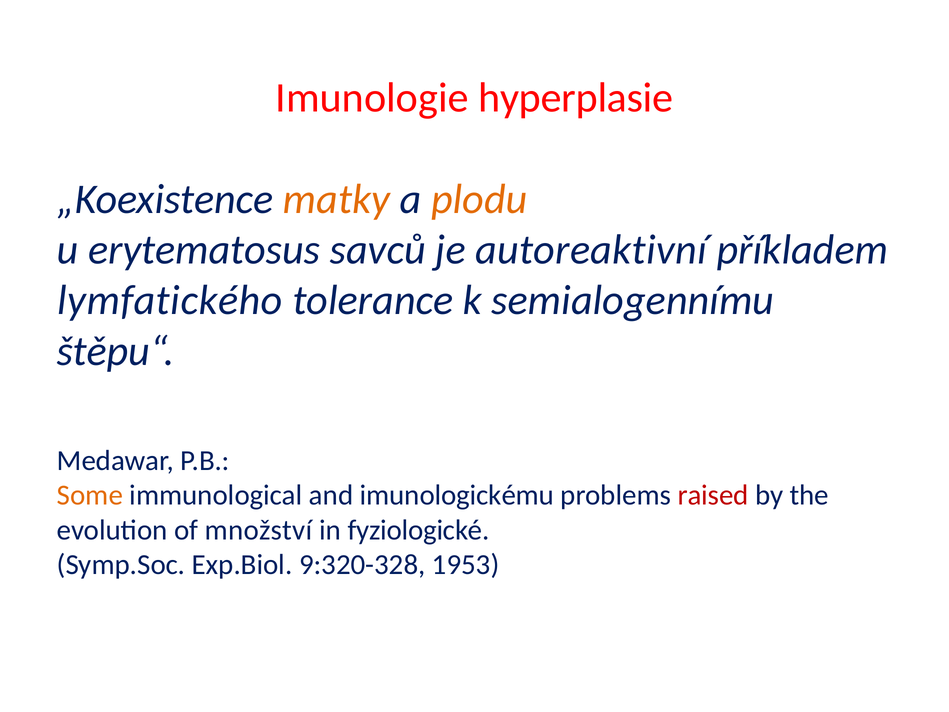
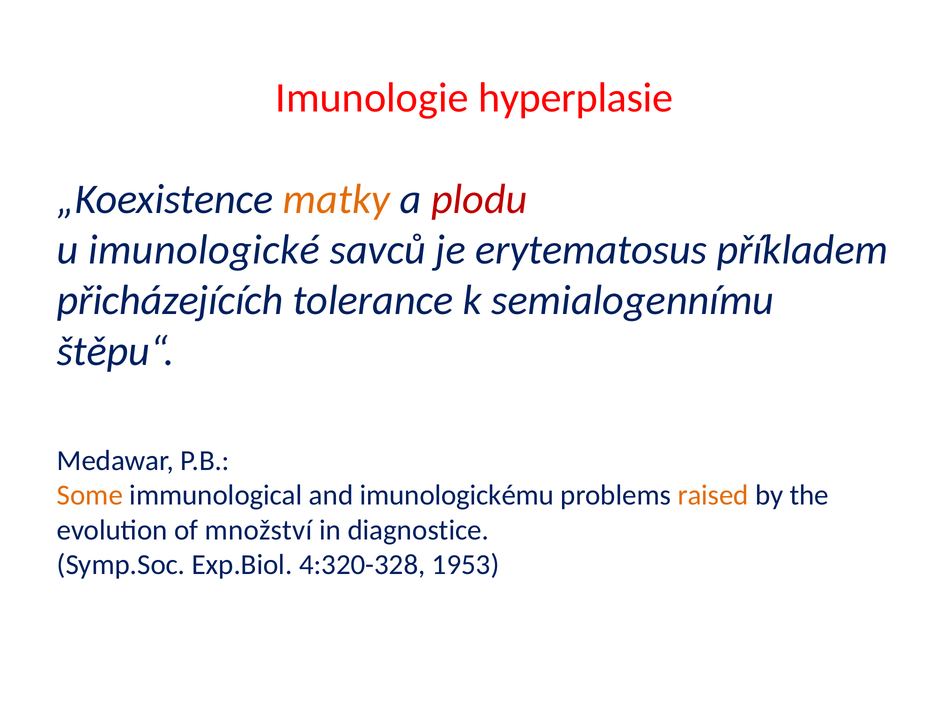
plodu colour: orange -> red
erytematosus: erytematosus -> imunologické
autoreaktivní: autoreaktivní -> erytematosus
lymfatického: lymfatického -> přicházejících
raised colour: red -> orange
fyziologické: fyziologické -> diagnostice
9:320-328: 9:320-328 -> 4:320-328
